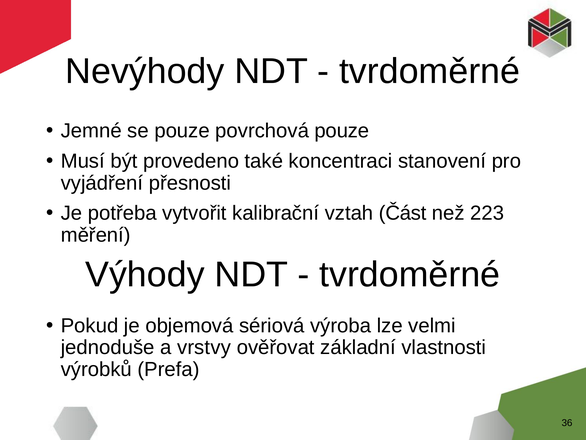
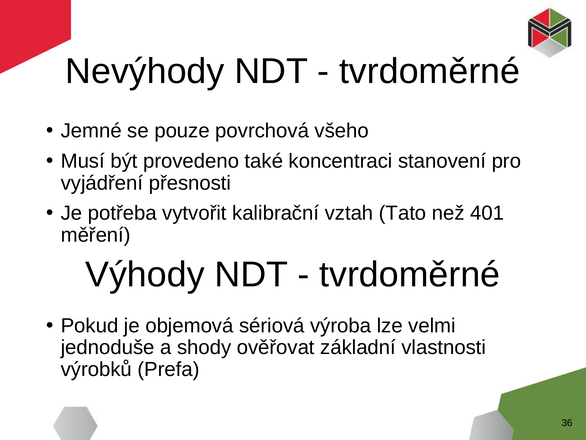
povrchová pouze: pouze -> všeho
Část: Část -> Tato
223: 223 -> 401
vrstvy: vrstvy -> shody
